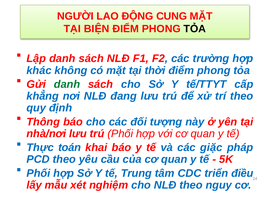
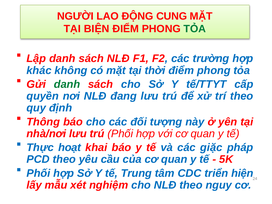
TỎA at (195, 29) colour: black -> green
khẳng: khẳng -> quyền
toán: toán -> hoạt
điều: điều -> hiện
